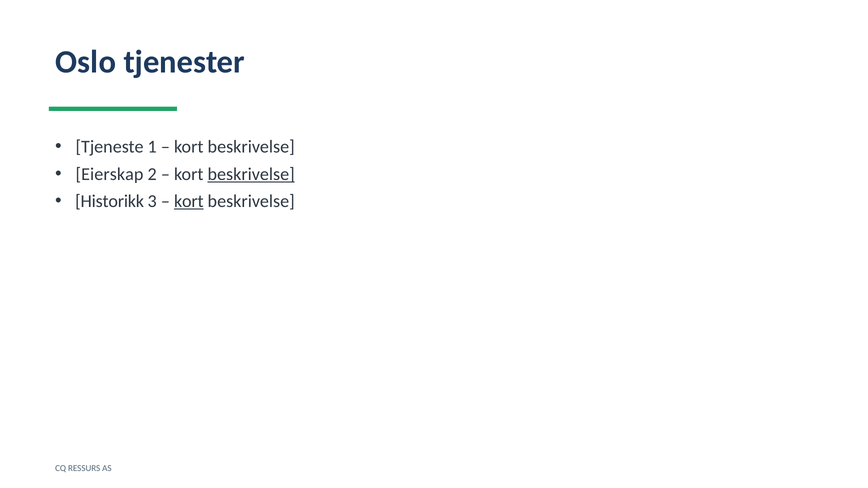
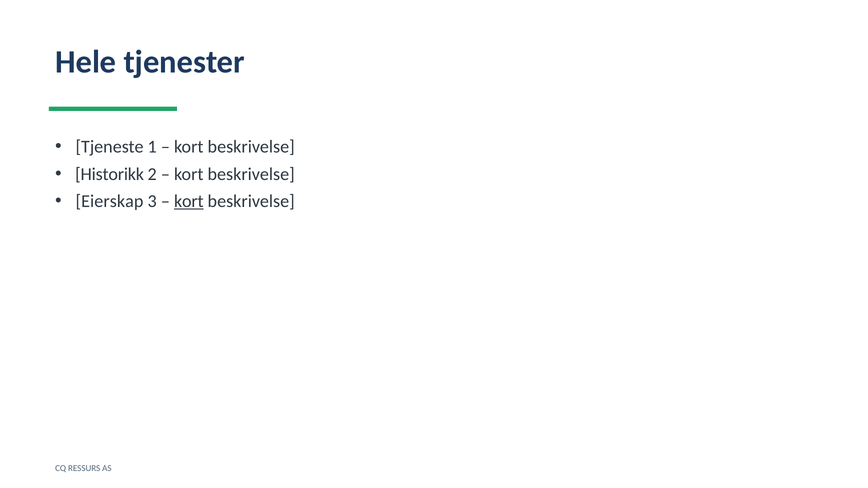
Oslo: Oslo -> Hele
Eierskap: Eierskap -> Historikk
beskrivelse at (251, 174) underline: present -> none
Historikk: Historikk -> Eierskap
